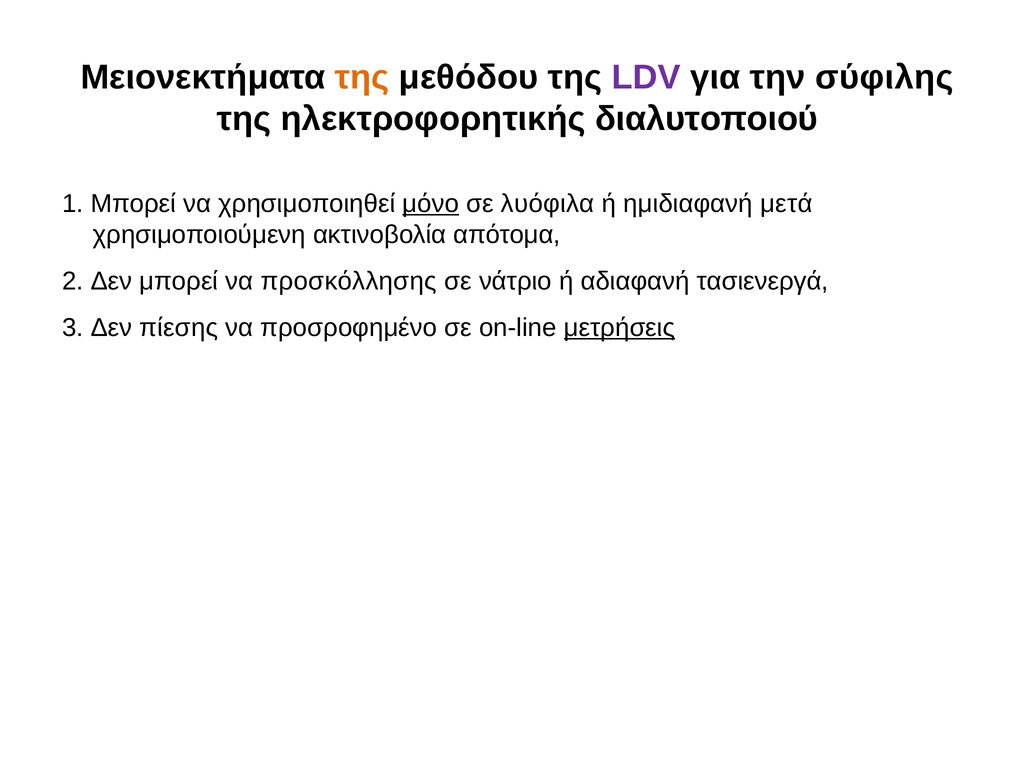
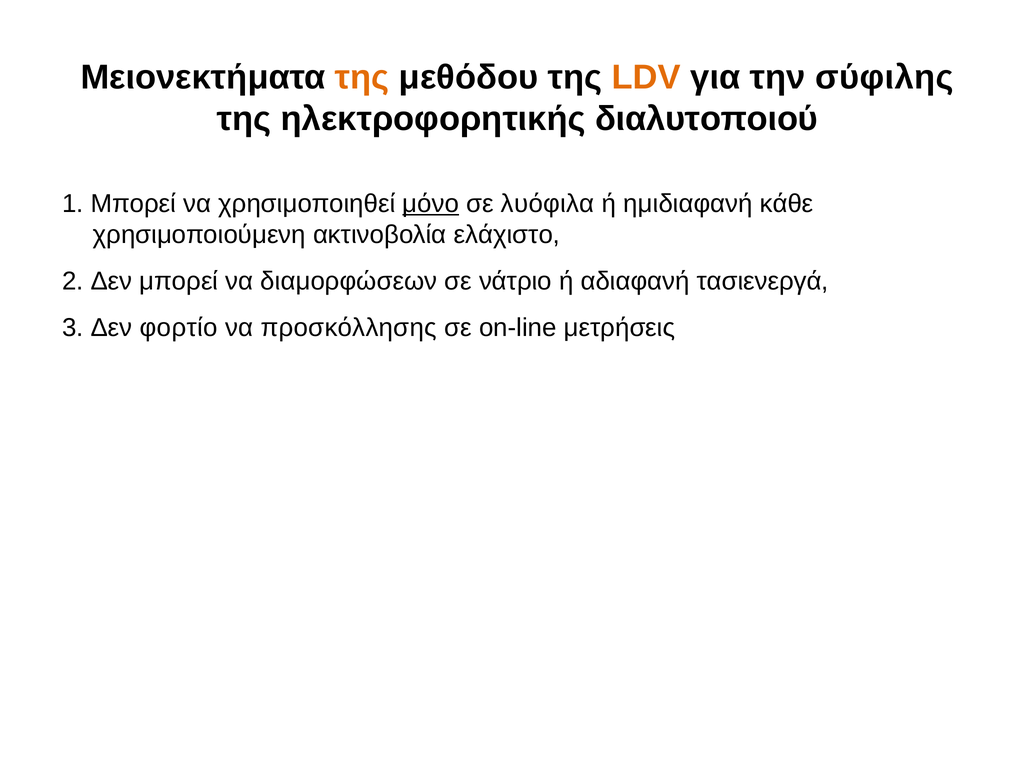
LDV colour: purple -> orange
μετά: μετά -> κάθε
απότομα: απότομα -> ελάχιστο
προσκόλλησης: προσκόλλησης -> διαμορφώσεων
πίεσης: πίεσης -> φορτίο
προσροφημένο: προσροφημένο -> προσκόλλησης
μετρήσεις underline: present -> none
